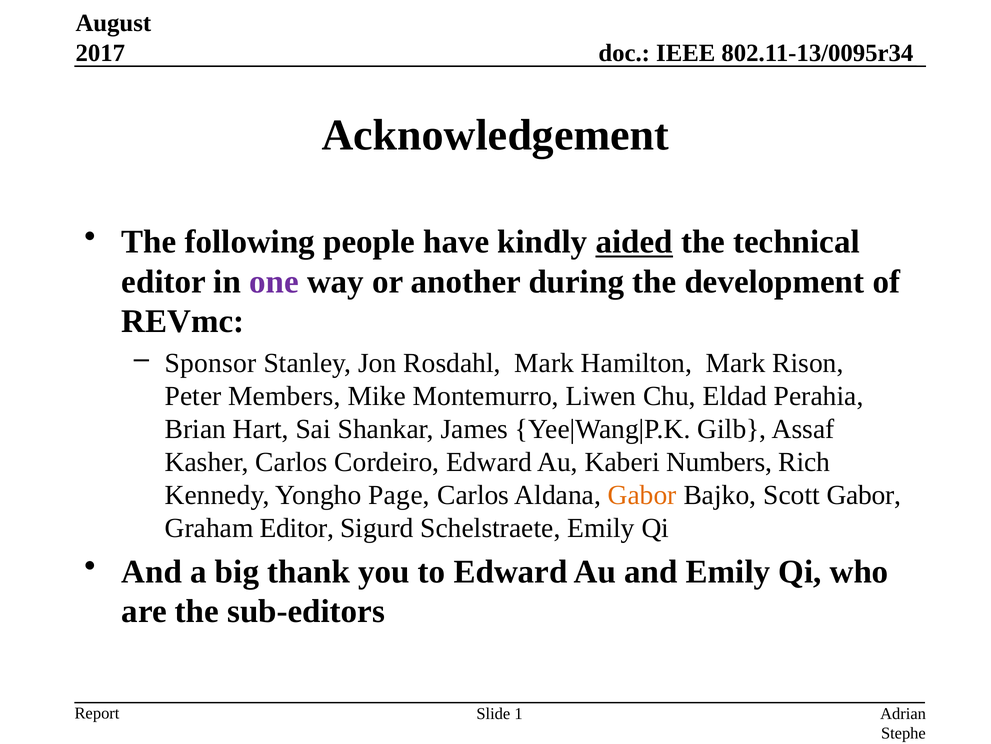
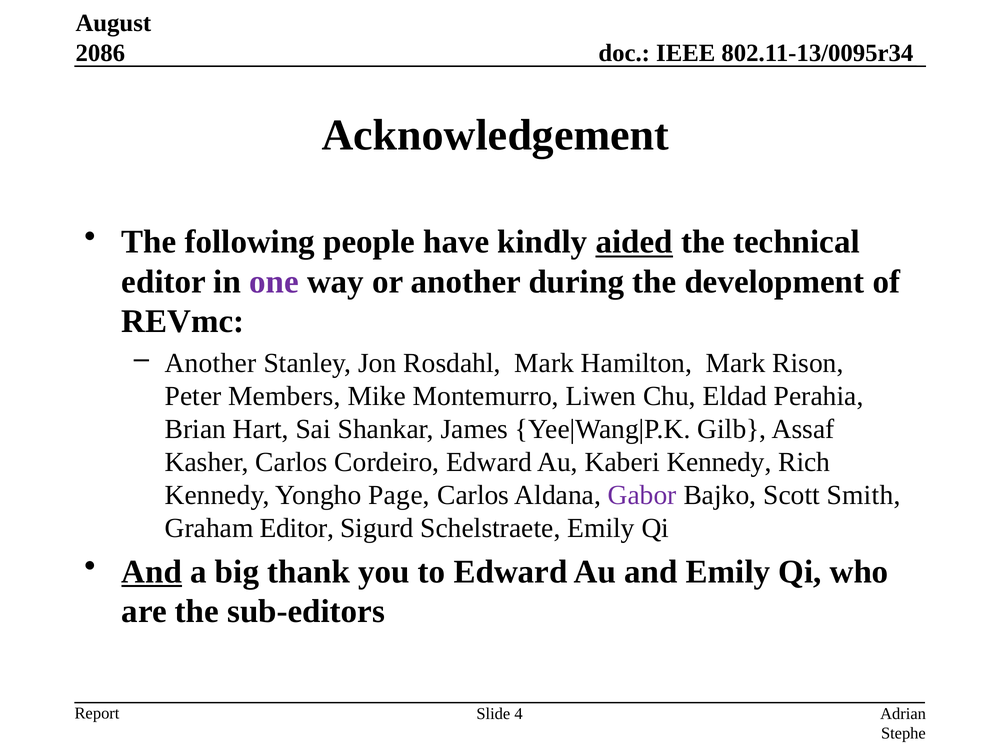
2017: 2017 -> 2086
Sponsor at (211, 363): Sponsor -> Another
Kaberi Numbers: Numbers -> Kennedy
Gabor at (642, 495) colour: orange -> purple
Scott Gabor: Gabor -> Smith
And at (152, 571) underline: none -> present
1: 1 -> 4
